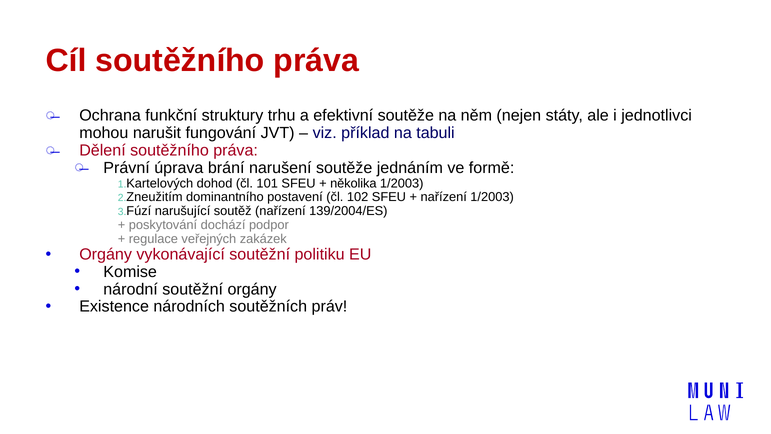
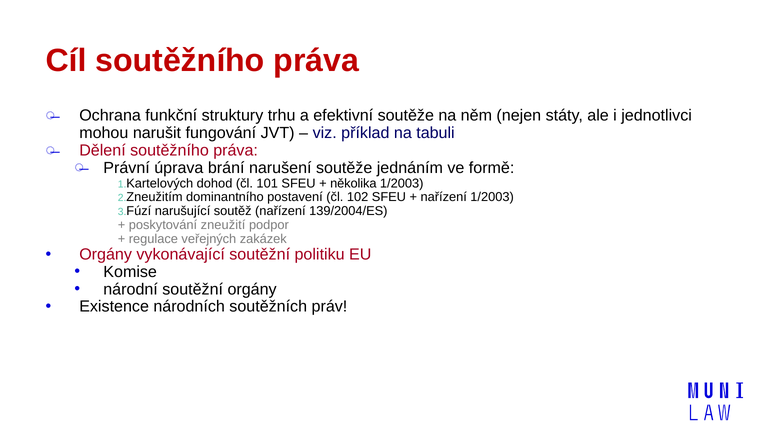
dochází: dochází -> zneužití
